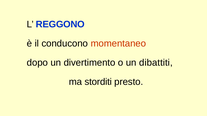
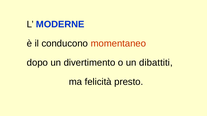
REGGONO: REGGONO -> MODERNE
storditi: storditi -> felicità
